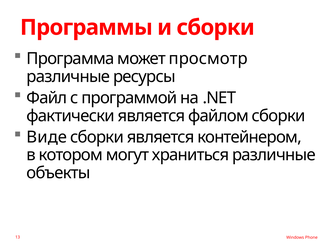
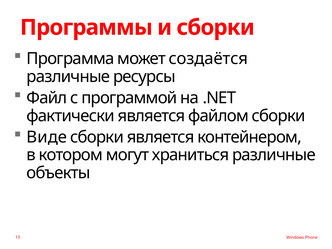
просмотр: просмотр -> создаётся
